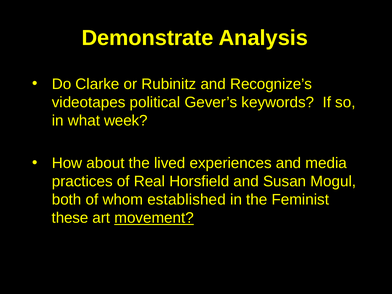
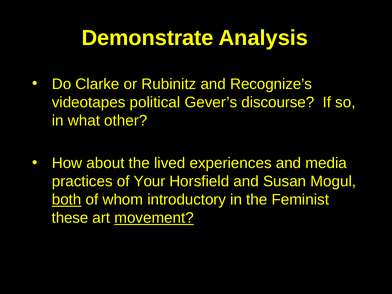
keywords: keywords -> discourse
week: week -> other
Real: Real -> Your
both underline: none -> present
established: established -> introductory
